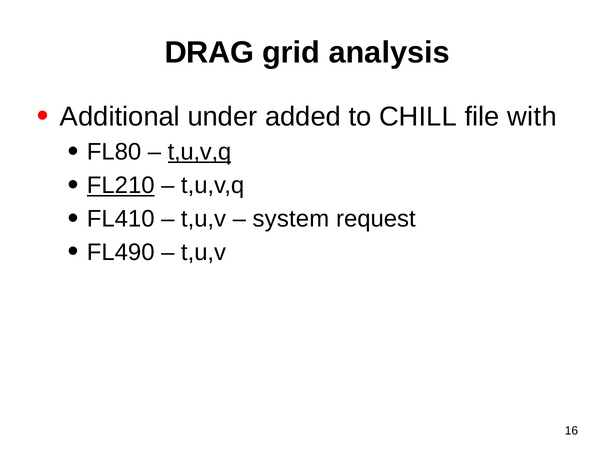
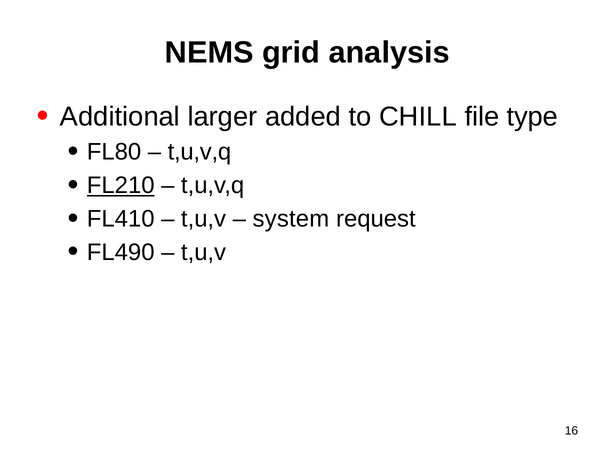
DRAG: DRAG -> NEMS
under: under -> larger
with: with -> type
t,u,v,q at (199, 152) underline: present -> none
